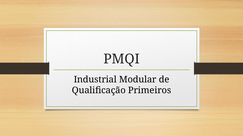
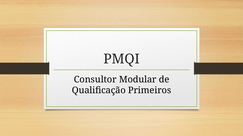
Industrial: Industrial -> Consultor
